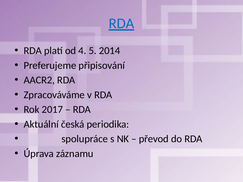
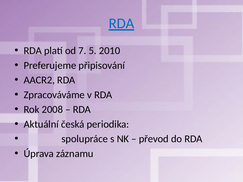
4: 4 -> 7
2014: 2014 -> 2010
2017: 2017 -> 2008
